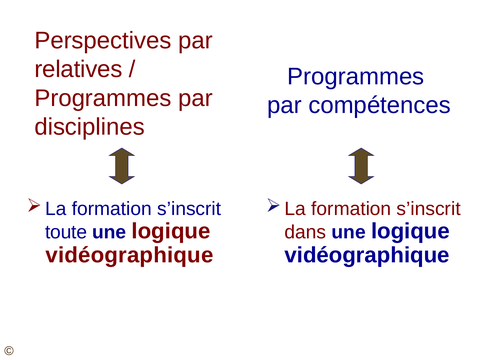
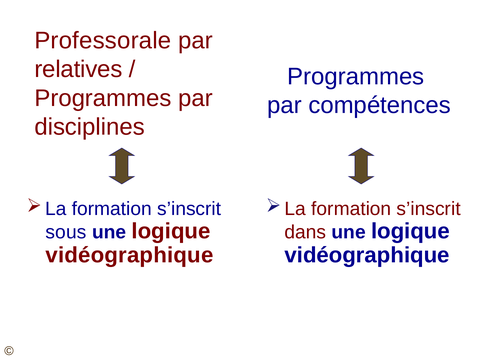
Perspectives: Perspectives -> Professorale
toute: toute -> sous
